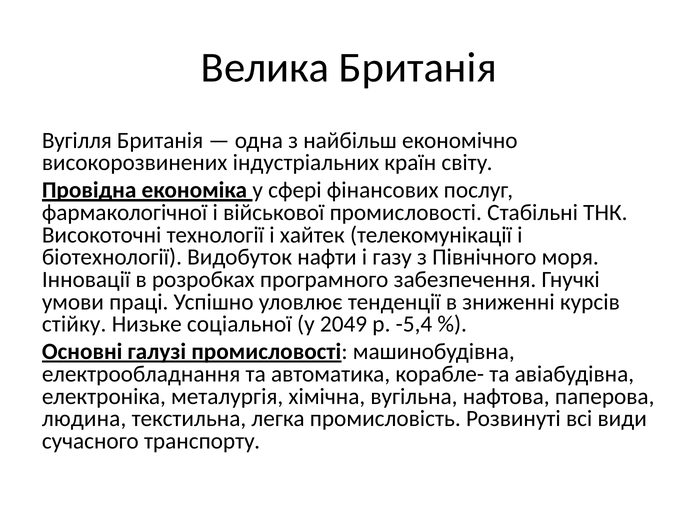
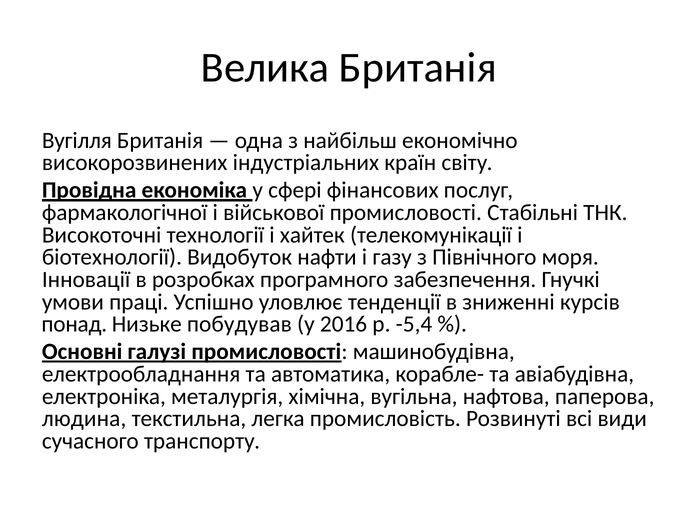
стійку: стійку -> понад
соціальної: соціальної -> побудував
2049: 2049 -> 2016
